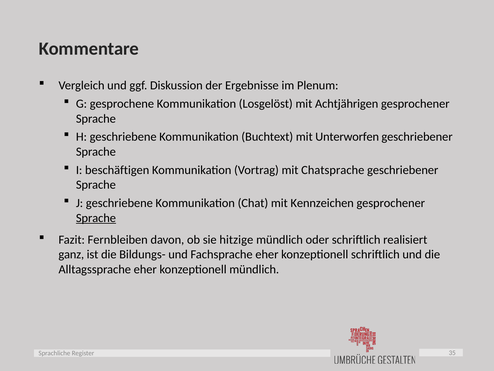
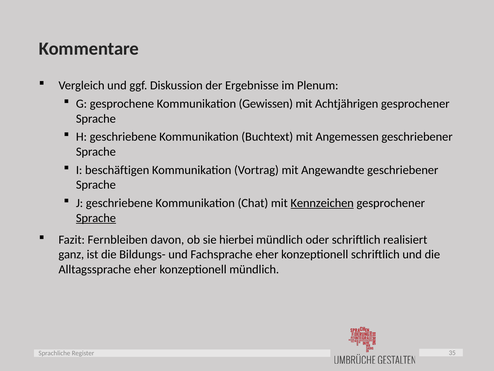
Losgelöst: Losgelöst -> Gewissen
Unterworfen: Unterworfen -> Angemessen
Chatsprache: Chatsprache -> Angewandte
Kennzeichen underline: none -> present
hitzige: hitzige -> hierbei
